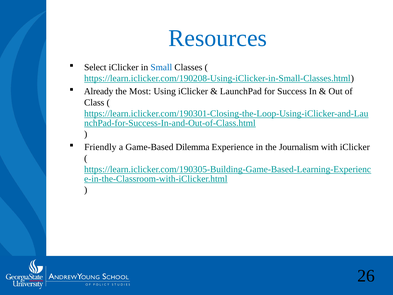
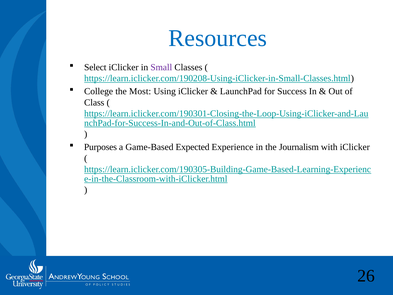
Small colour: blue -> purple
Already: Already -> College
Friendly: Friendly -> Purposes
Dilemma: Dilemma -> Expected
